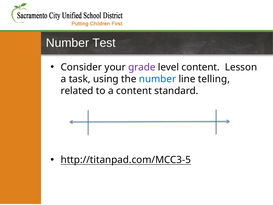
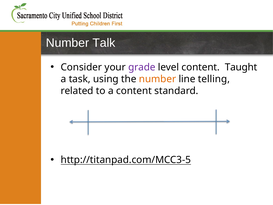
Test: Test -> Talk
Lesson: Lesson -> Taught
number at (158, 79) colour: blue -> orange
